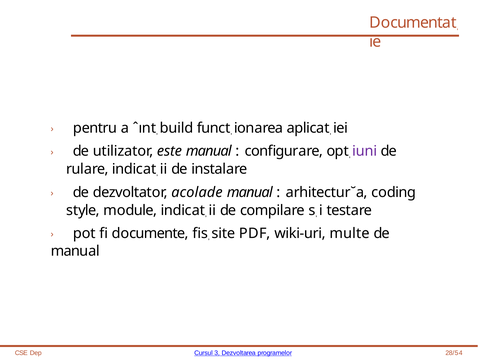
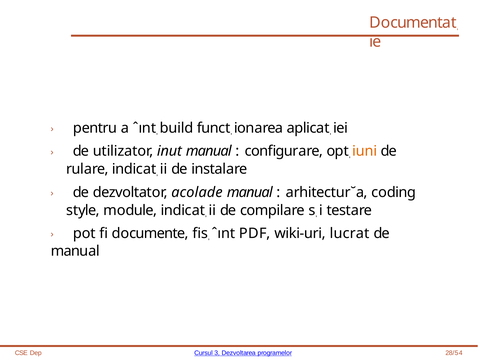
este: este -> inut
iuni colour: purple -> orange
site at (223, 233): site -> ˆınt
multe: multe -> lucrat
